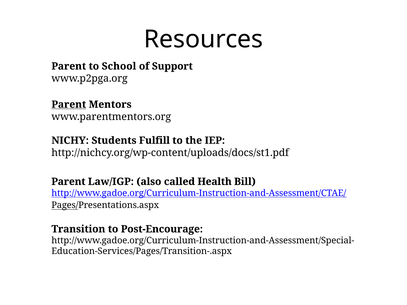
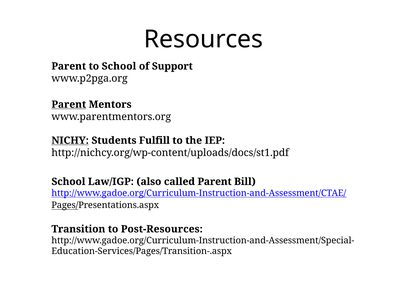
NICHY underline: none -> present
Parent at (68, 182): Parent -> School
called Health: Health -> Parent
Post-Encourage: Post-Encourage -> Post-Resources
